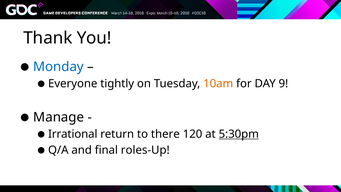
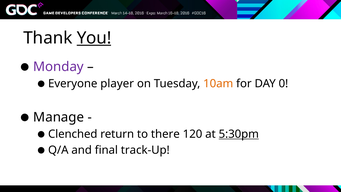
You underline: none -> present
Monday colour: blue -> purple
tightly: tightly -> player
9: 9 -> 0
Irrational: Irrational -> Clenched
roles-Up: roles-Up -> track-Up
